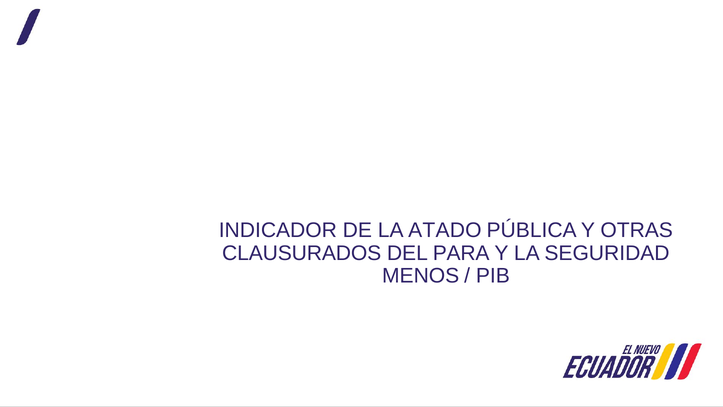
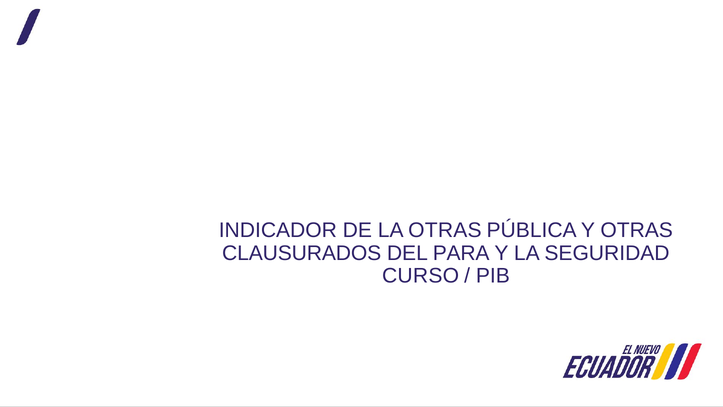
LA ATADO: ATADO -> OTRAS
MENOS: MENOS -> CURSO
